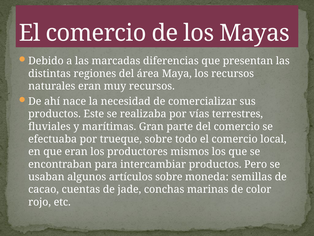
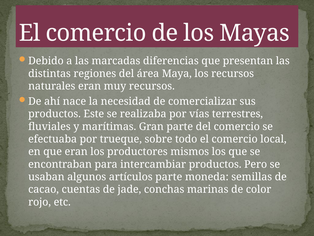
artículos sobre: sobre -> parte
